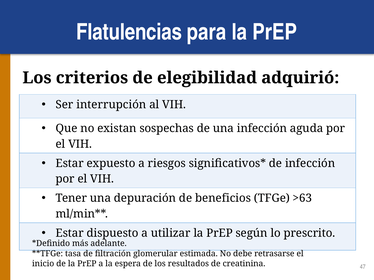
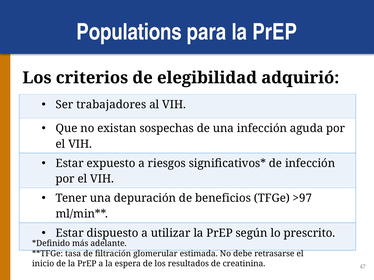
Flatulencias: Flatulencias -> Populations
interrupción: interrupción -> trabajadores
>63: >63 -> >97
